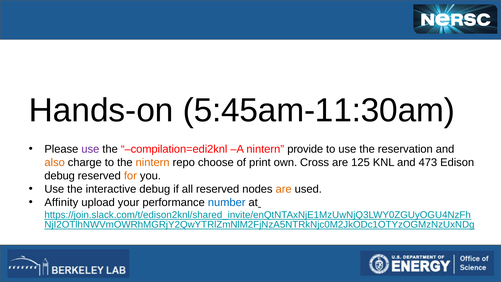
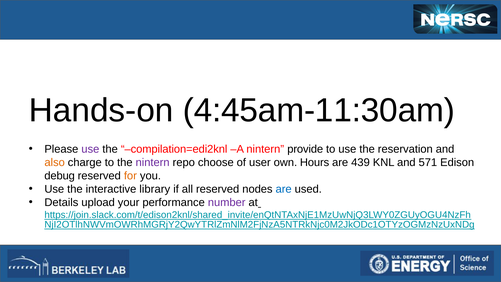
5:45am-11:30am: 5:45am-11:30am -> 4:45am-11:30am
nintern at (153, 162) colour: orange -> purple
print: print -> user
Cross: Cross -> Hours
125: 125 -> 439
473: 473 -> 571
interactive debug: debug -> library
are at (284, 189) colour: orange -> blue
Affinity: Affinity -> Details
number colour: blue -> purple
